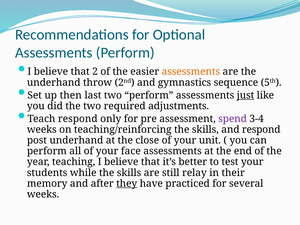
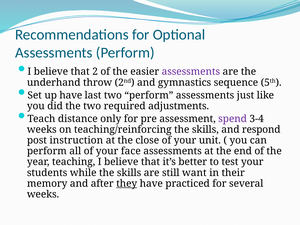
assessments at (191, 72) colour: orange -> purple
up then: then -> have
just underline: present -> none
Teach respond: respond -> distance
post underhand: underhand -> instruction
relay: relay -> want
